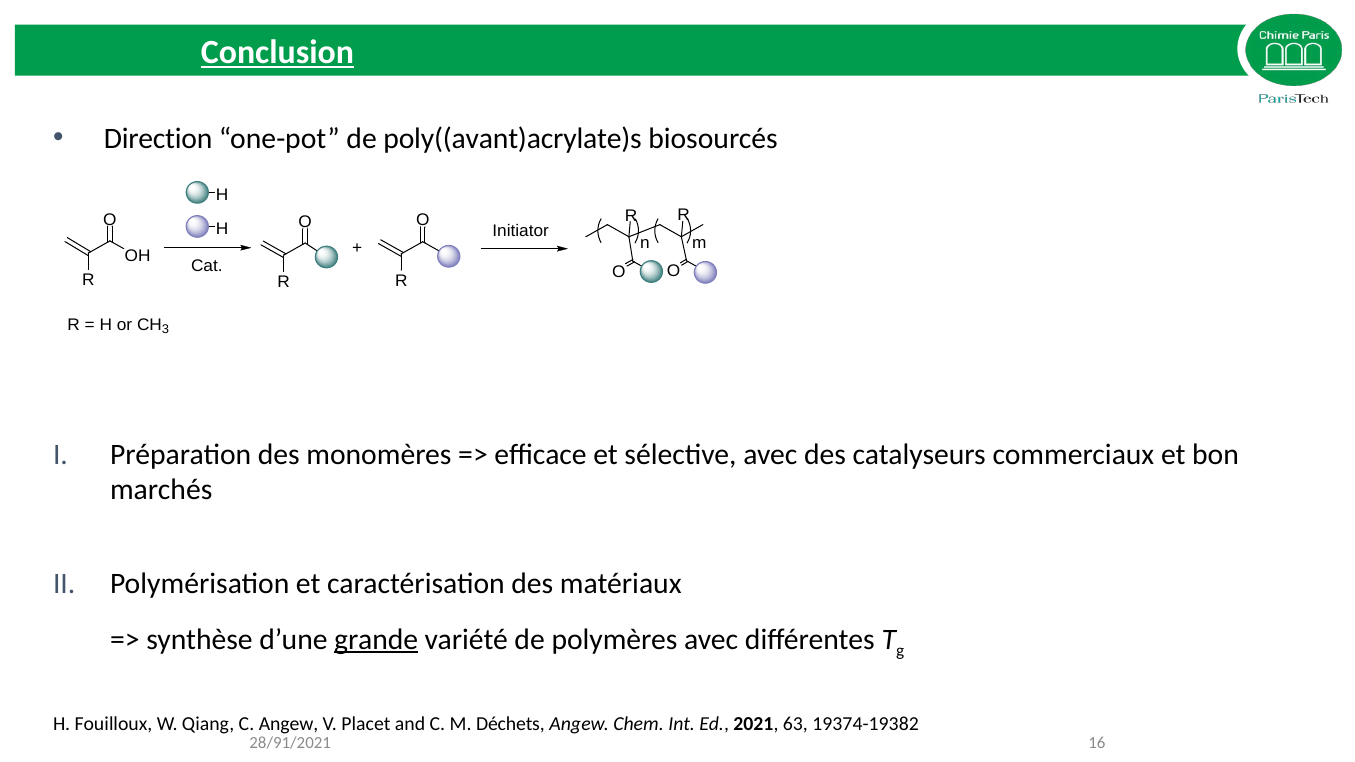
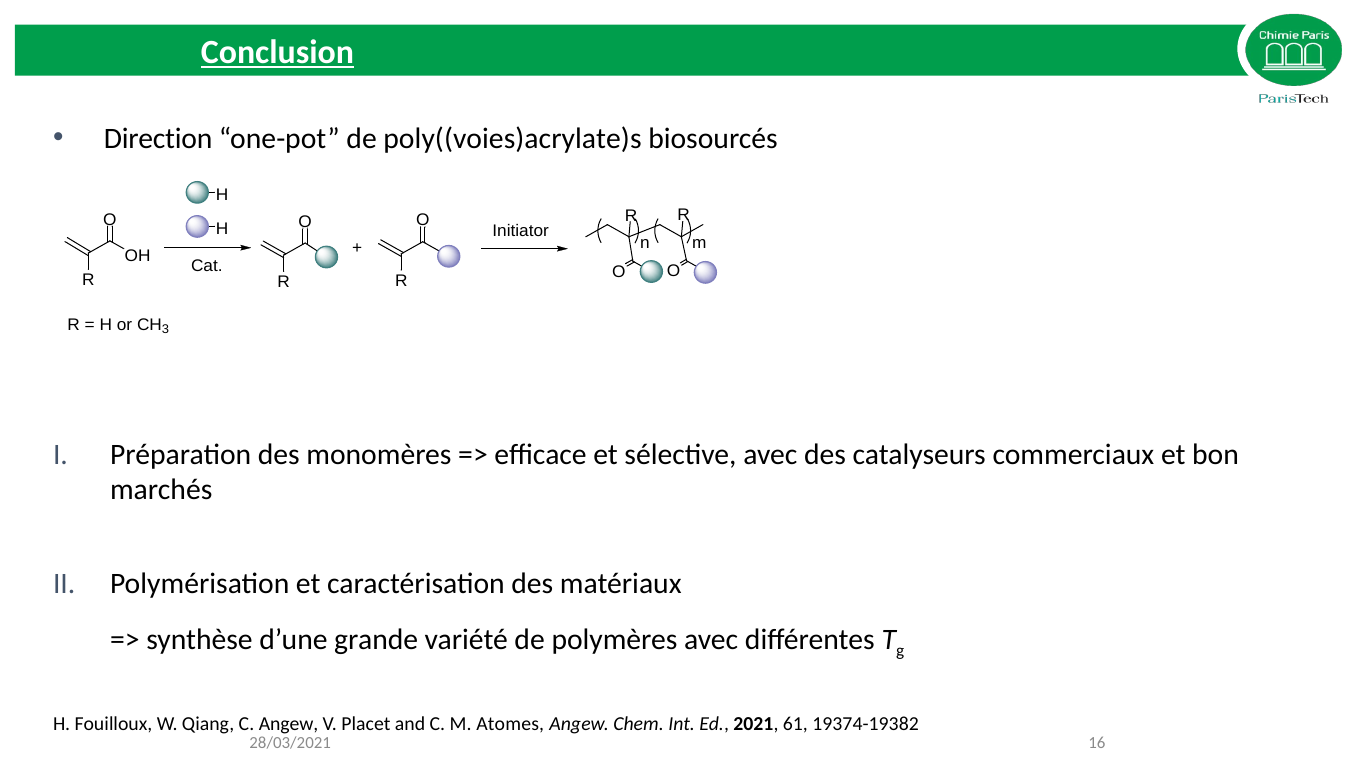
poly((avant)acrylate)s: poly((avant)acrylate)s -> poly((voies)acrylate)s
grande underline: present -> none
Déchets: Déchets -> Atomes
63: 63 -> 61
28/91/2021: 28/91/2021 -> 28/03/2021
